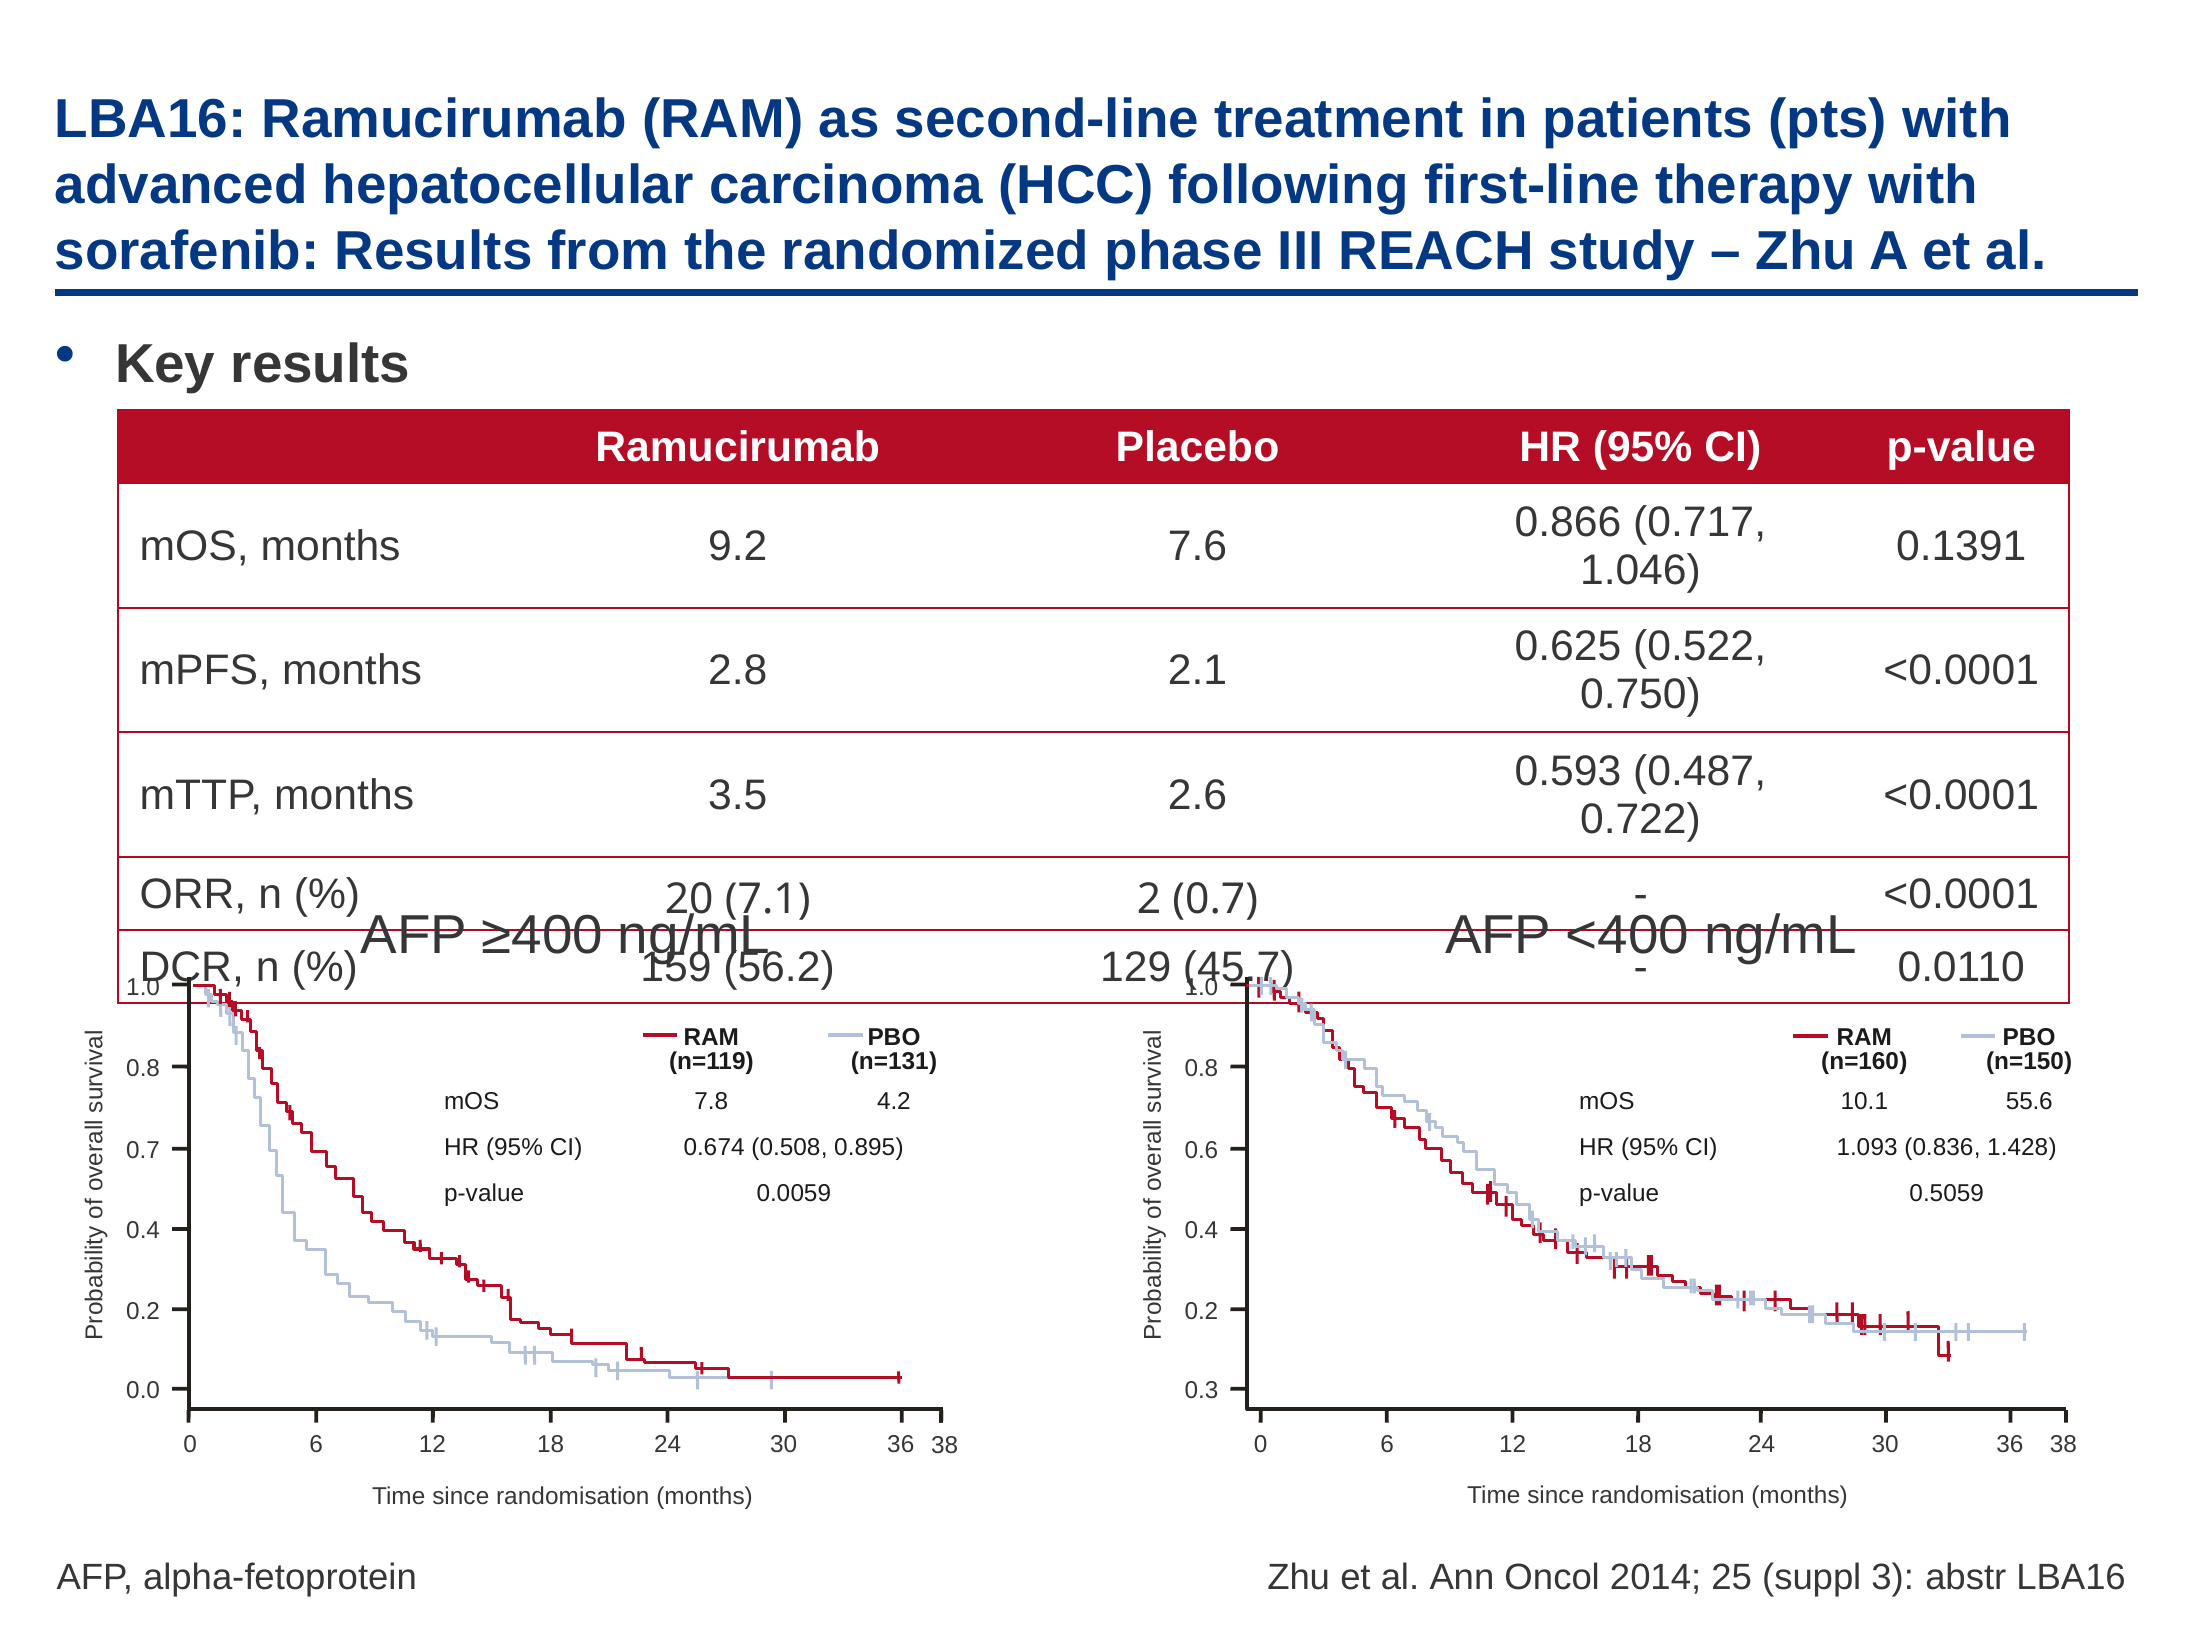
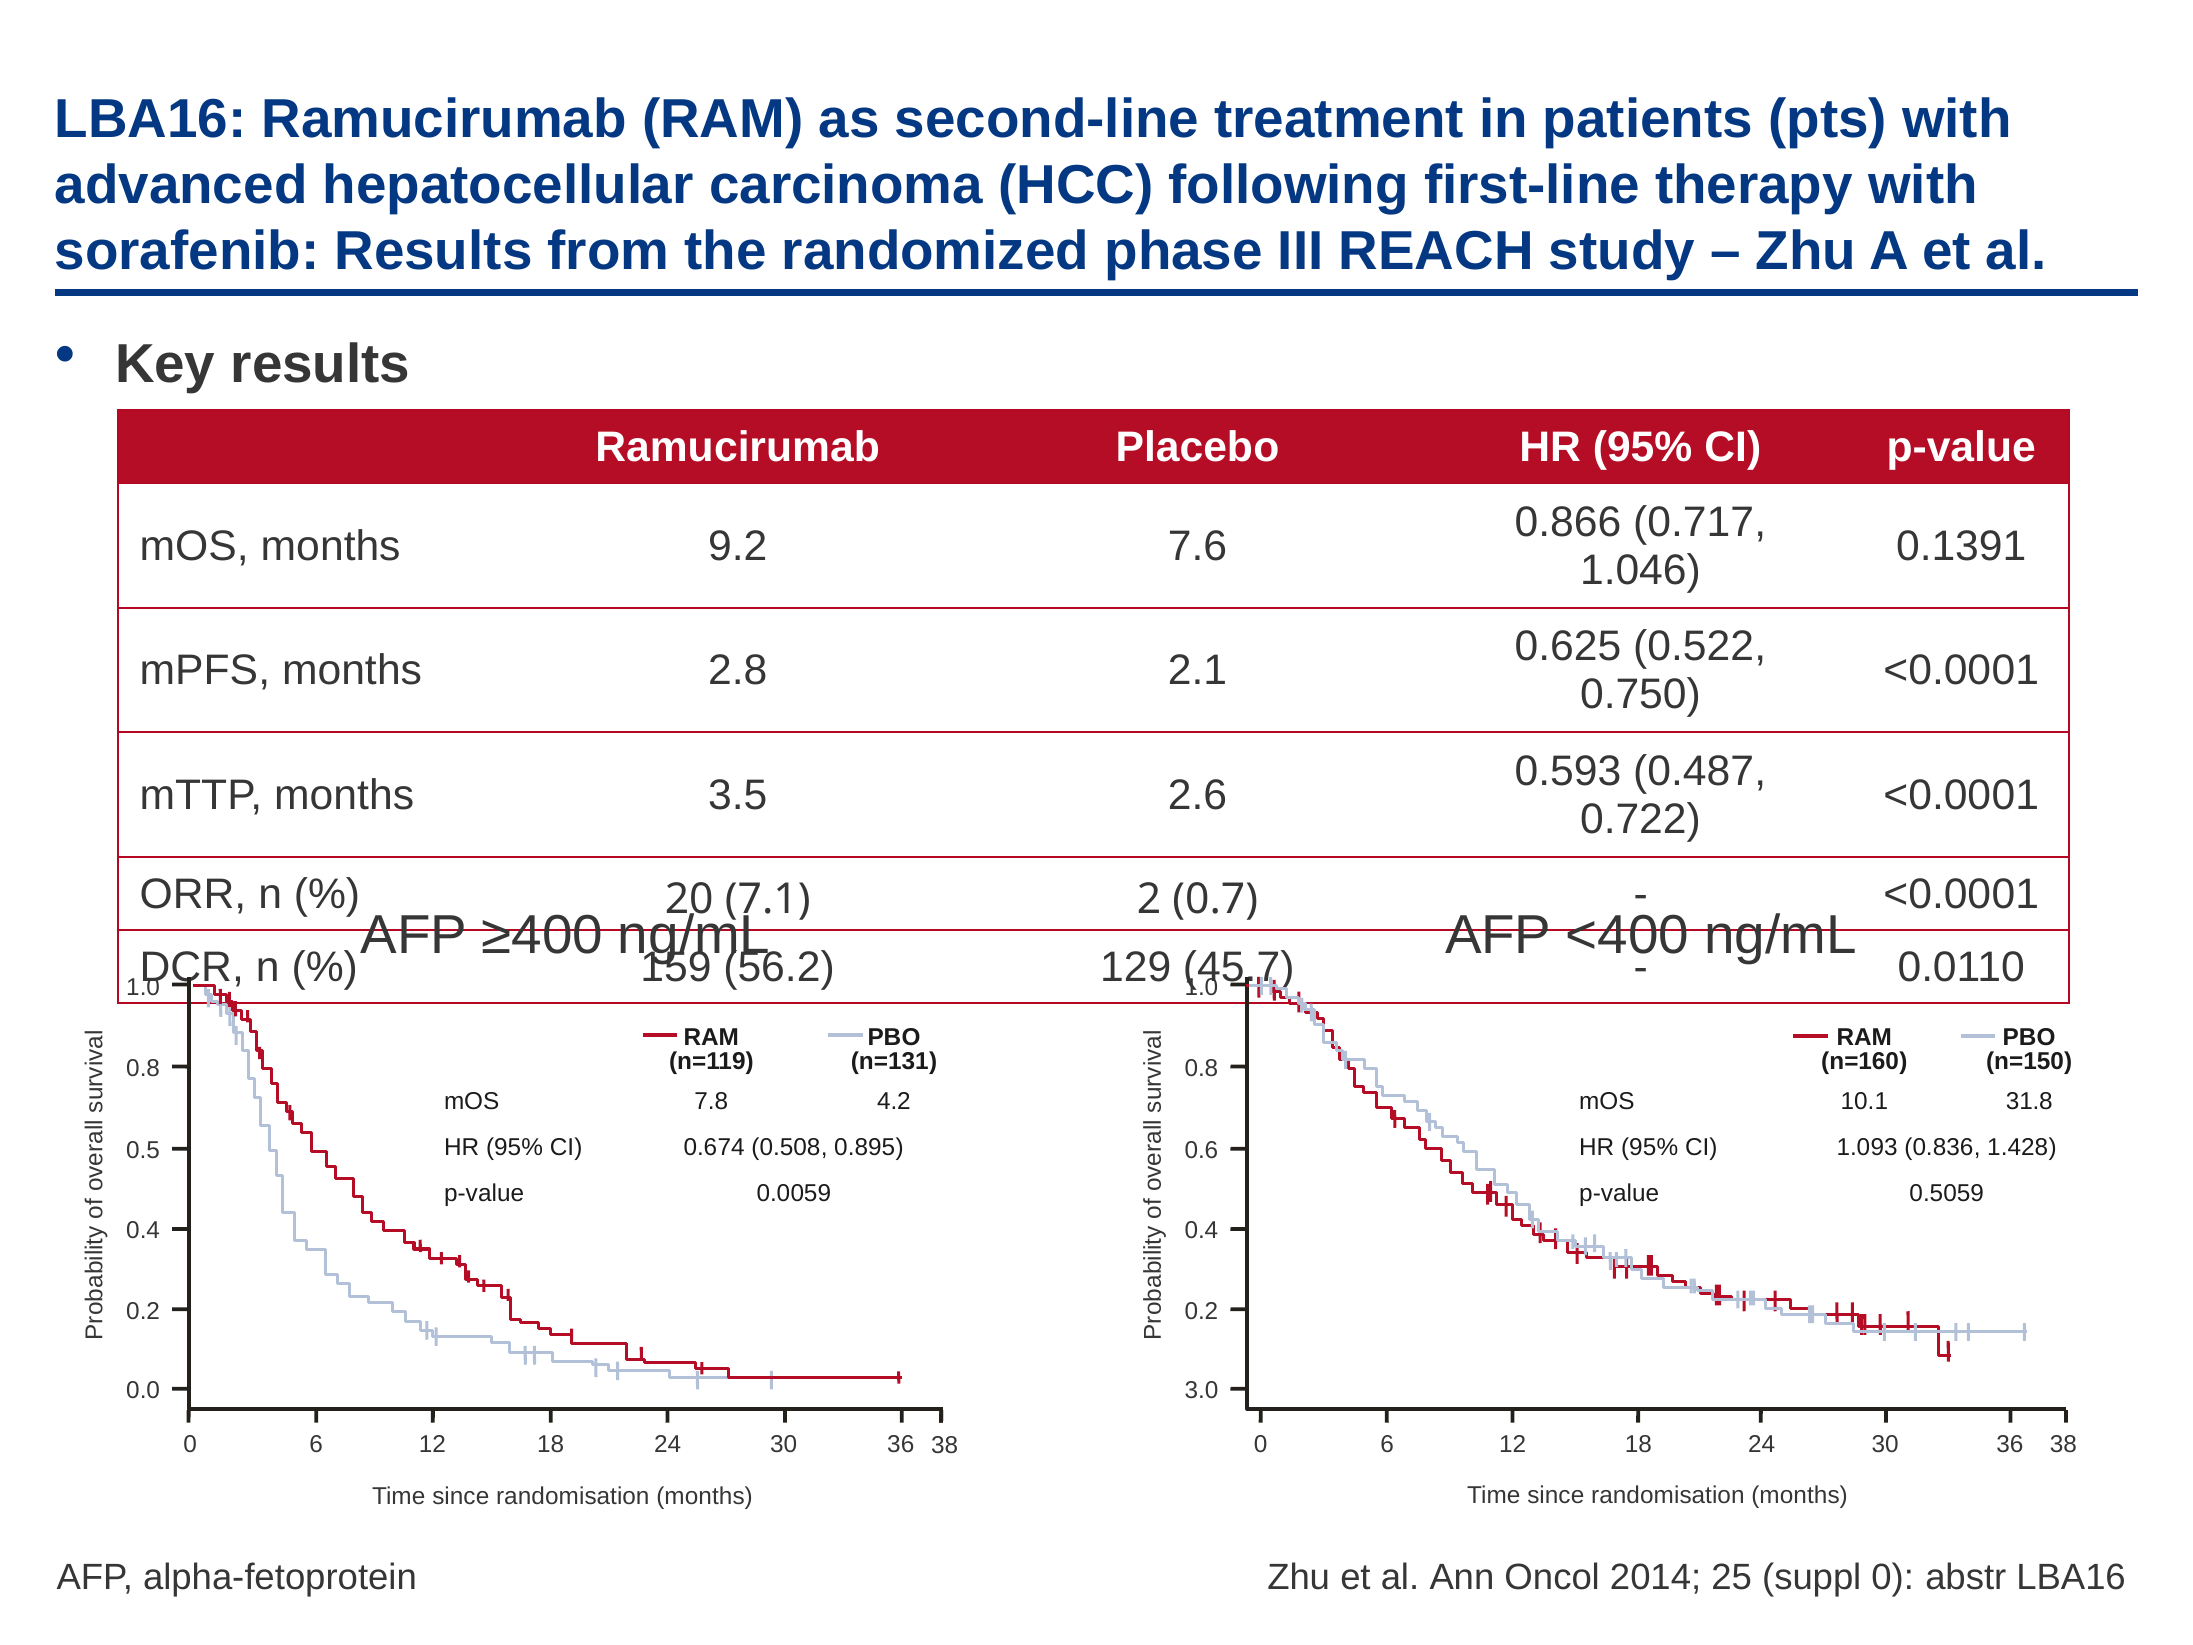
55.6: 55.6 -> 31.8
0.7 at (143, 1150): 0.7 -> 0.5
0.3: 0.3 -> 3.0
suppl 3: 3 -> 0
